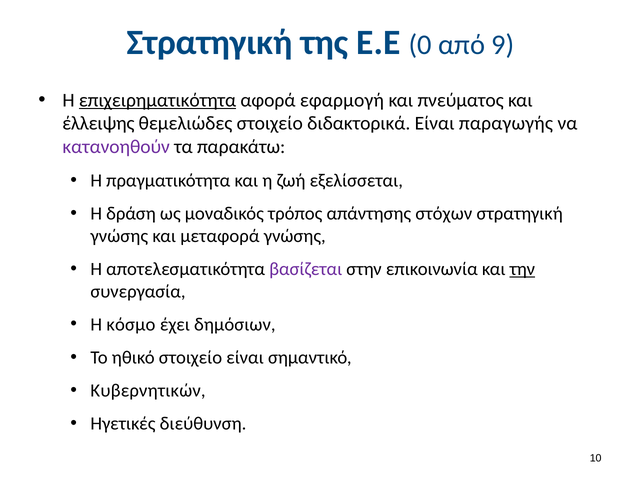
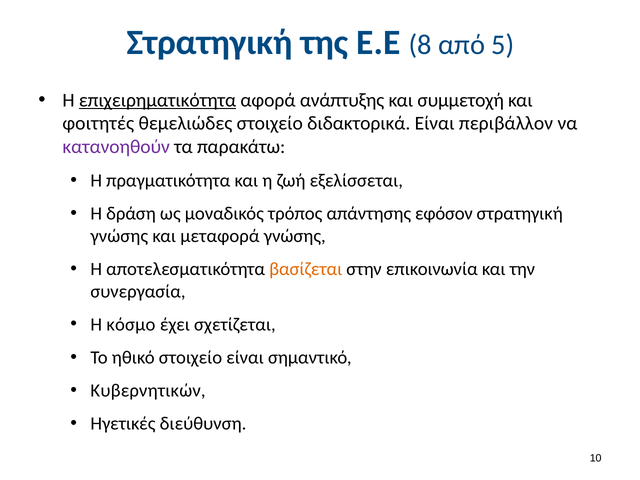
0: 0 -> 8
9: 9 -> 5
εφαρμογή: εφαρμογή -> ανάπτυξης
πνεύματος: πνεύματος -> συμμετοχή
έλλειψης: έλλειψης -> φοιτητές
παραγωγής: παραγωγής -> περιβάλλον
στόχων: στόχων -> εφόσον
βασίζεται colour: purple -> orange
την underline: present -> none
δημόσιων: δημόσιων -> σχετίζεται
